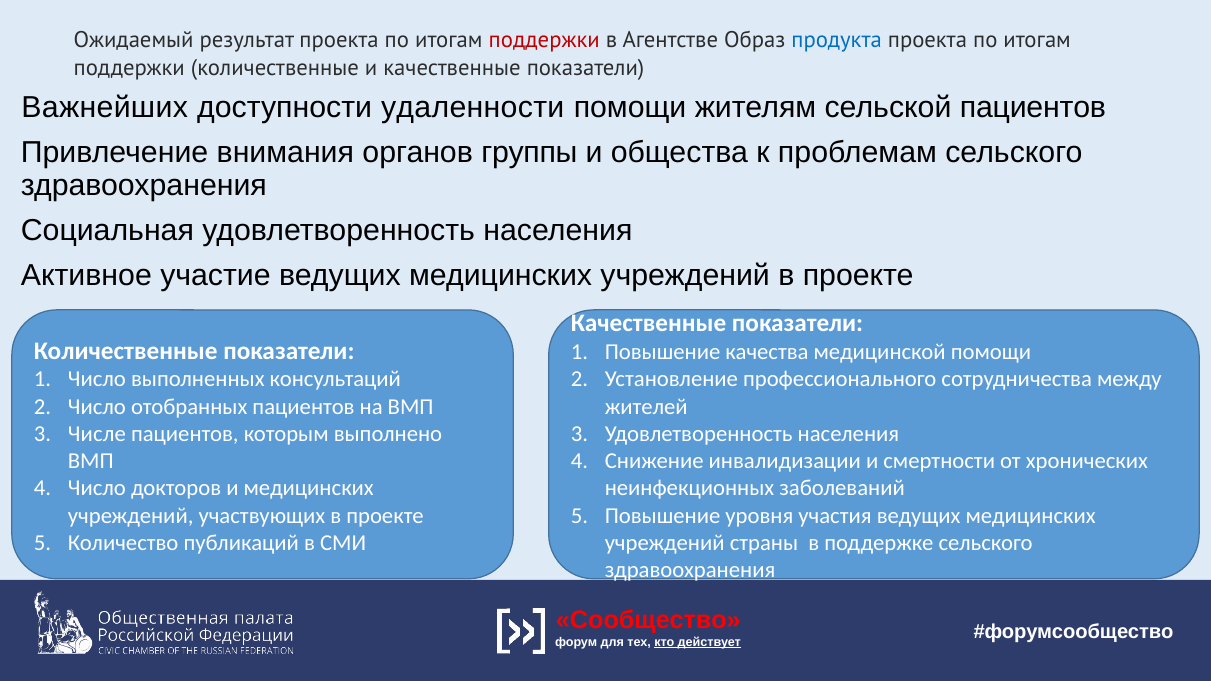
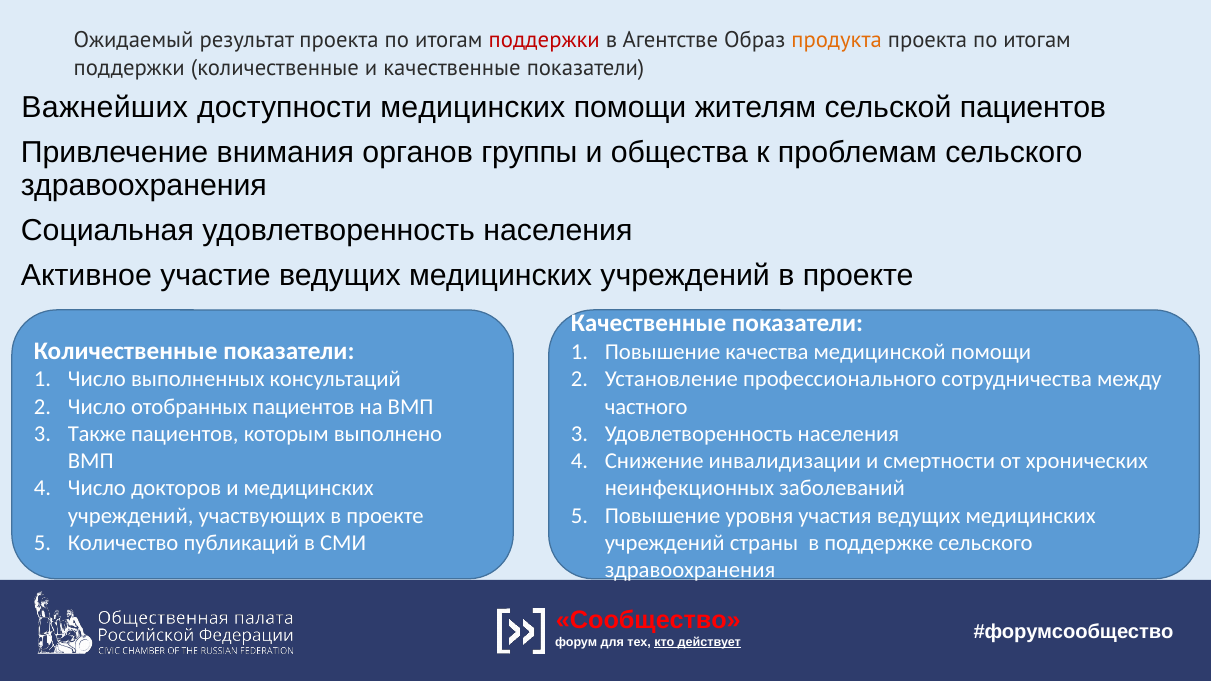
продукта colour: blue -> orange
доступности удаленности: удаленности -> медицинских
жителей: жителей -> частного
Числе: Числе -> Также
